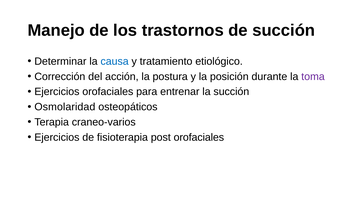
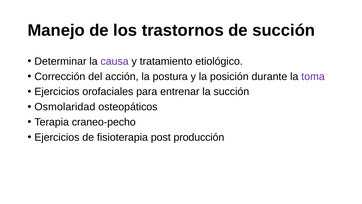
causa colour: blue -> purple
craneo-varios: craneo-varios -> craneo-pecho
post orofaciales: orofaciales -> producción
